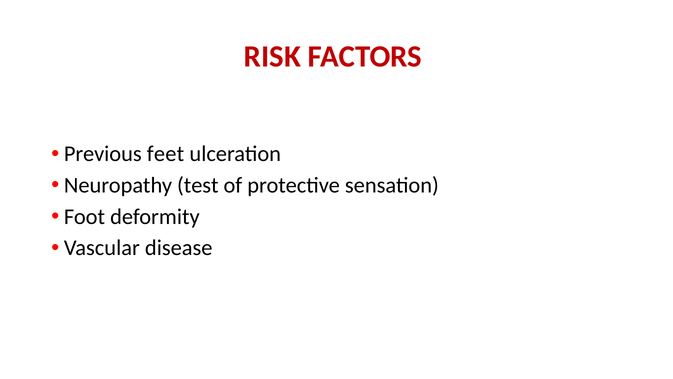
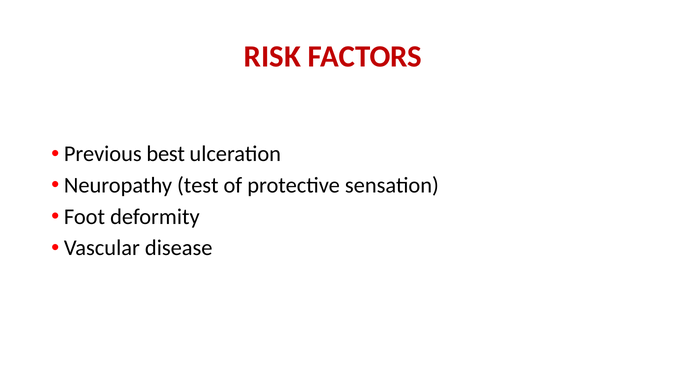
feet: feet -> best
